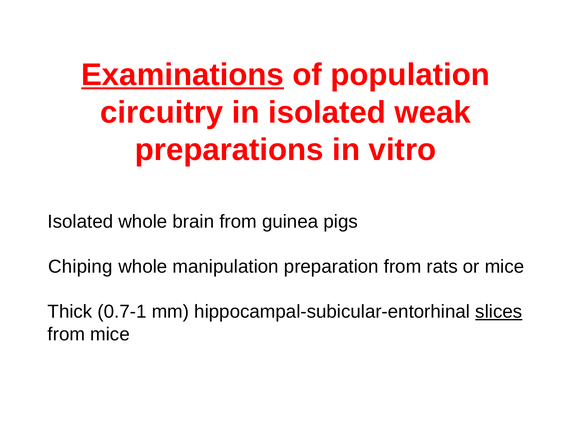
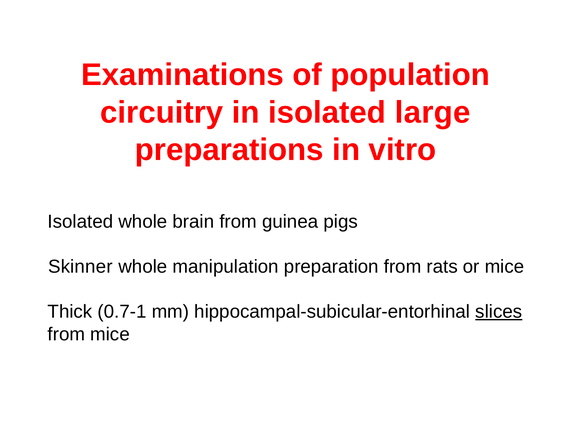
Examinations underline: present -> none
weak: weak -> large
Chiping: Chiping -> Skinner
